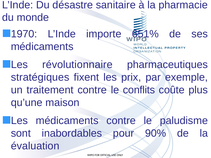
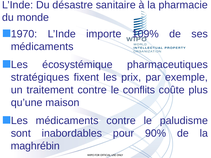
651%: 651% -> 109%
révolutionnaire: révolutionnaire -> écosystémique
évaluation: évaluation -> maghrébin
